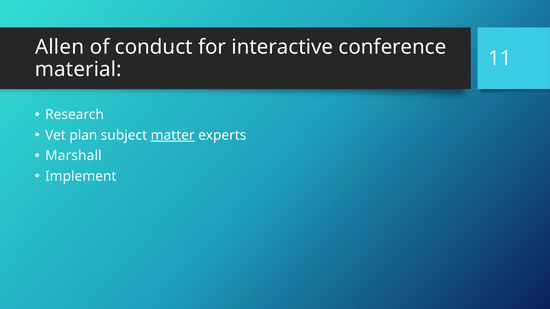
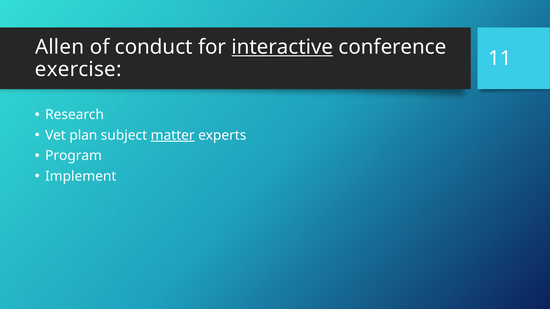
interactive underline: none -> present
material: material -> exercise
Marshall: Marshall -> Program
